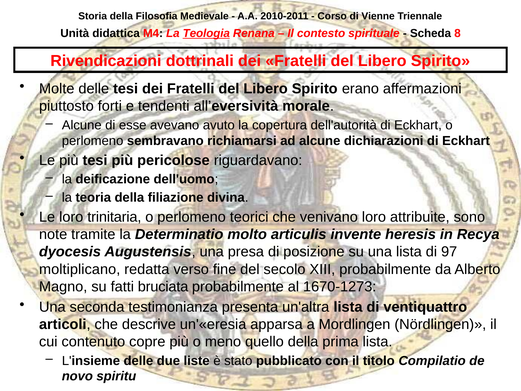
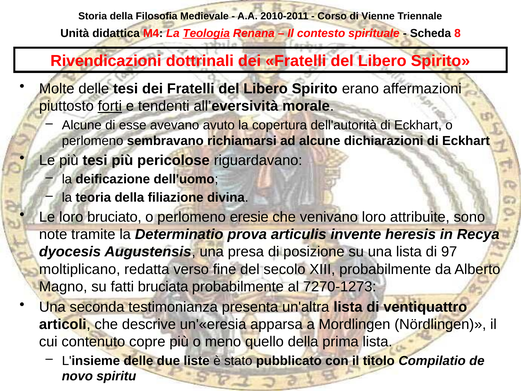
forti underline: none -> present
trinitaria: trinitaria -> bruciato
teorici: teorici -> eresie
molto: molto -> prova
1670-1273: 1670-1273 -> 7270-1273
